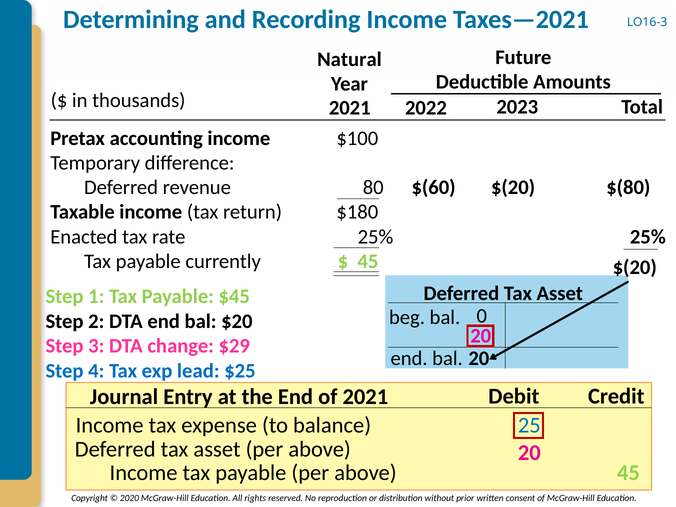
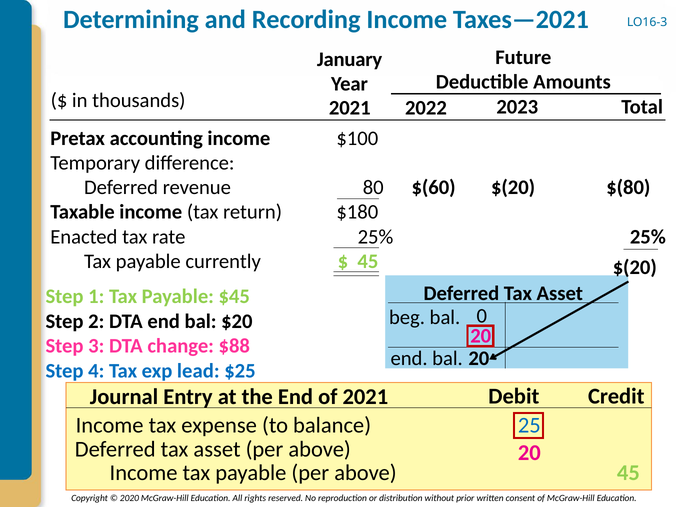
Natural: Natural -> January
$29: $29 -> $88
